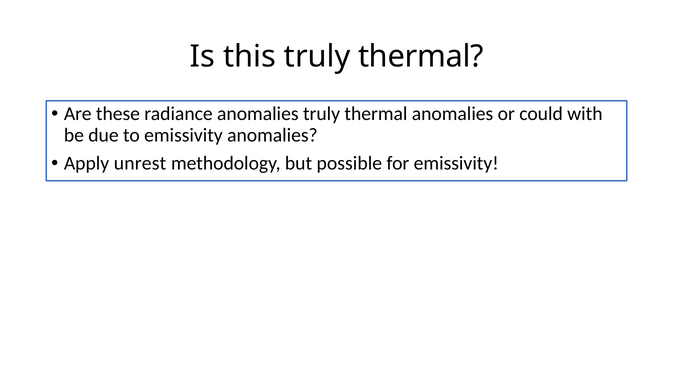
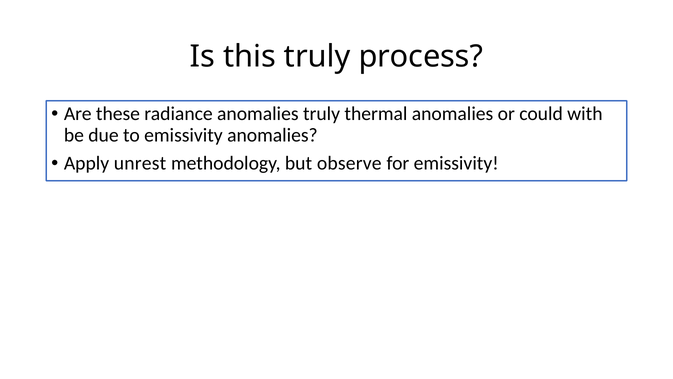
this truly thermal: thermal -> process
possible: possible -> observe
